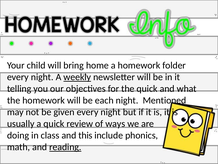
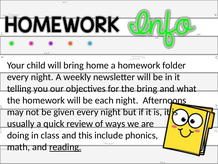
weekly underline: present -> none
the quick: quick -> bring
Mentioned: Mentioned -> Afternoons
